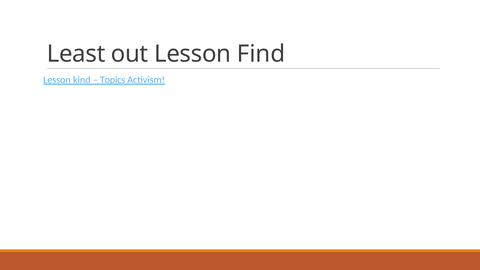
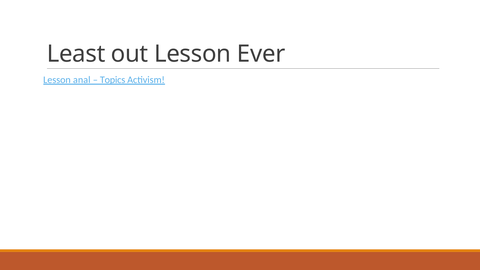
Find: Find -> Ever
kind: kind -> anal
